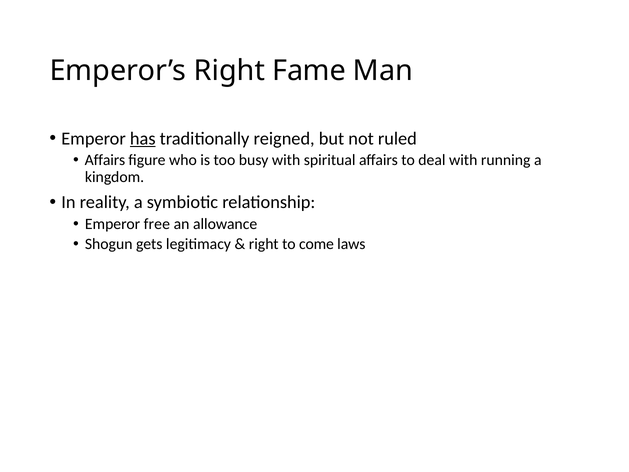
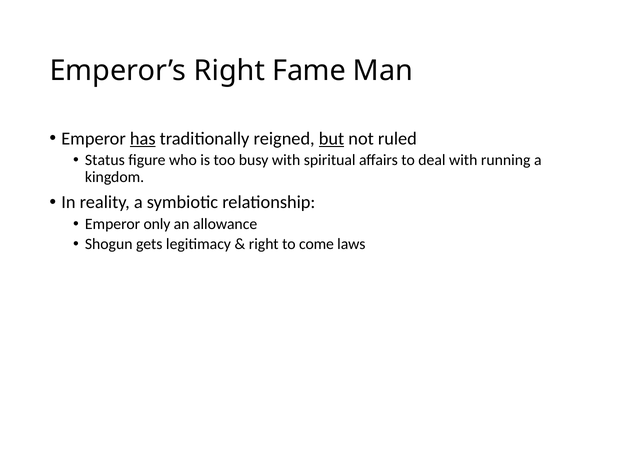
but underline: none -> present
Affairs at (105, 160): Affairs -> Status
free: free -> only
